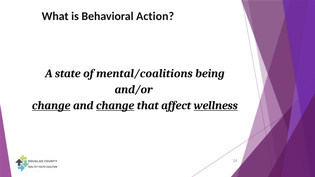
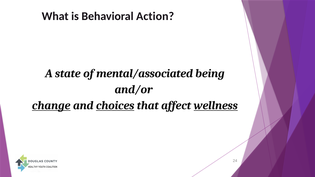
mental/coalitions: mental/coalitions -> mental/associated
and change: change -> choices
